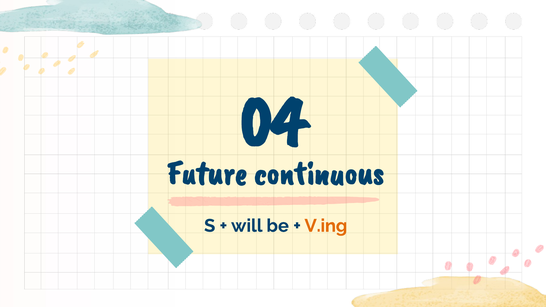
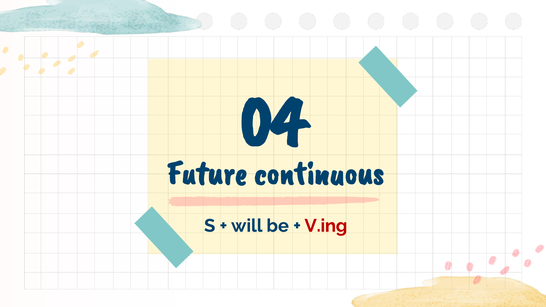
V.ing colour: orange -> red
